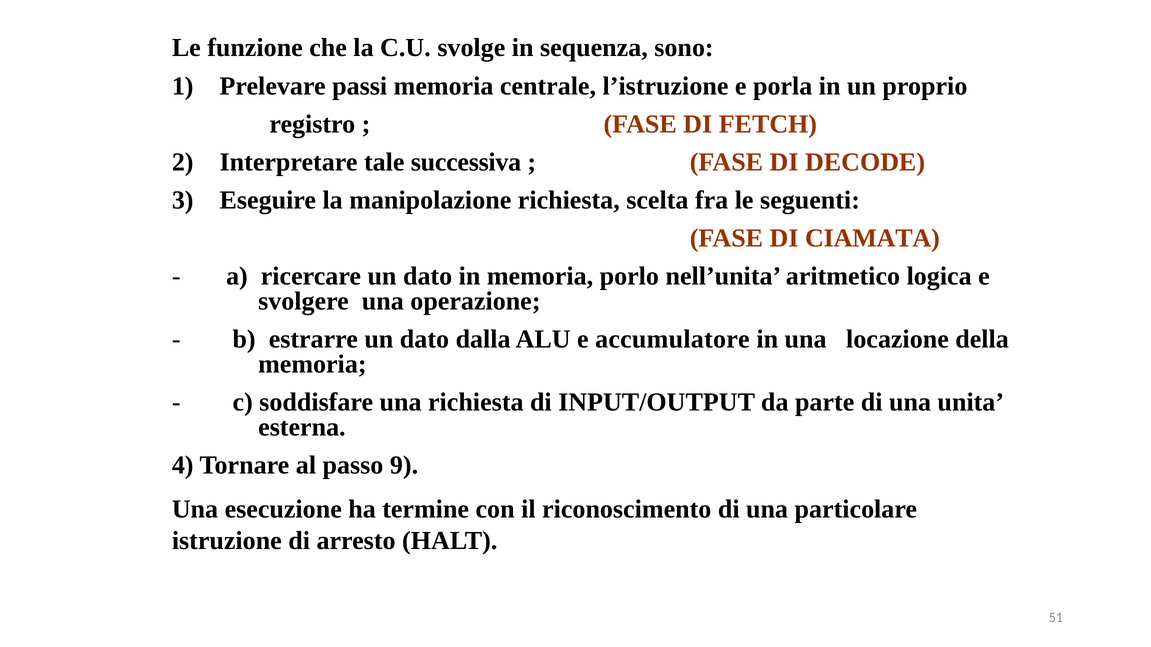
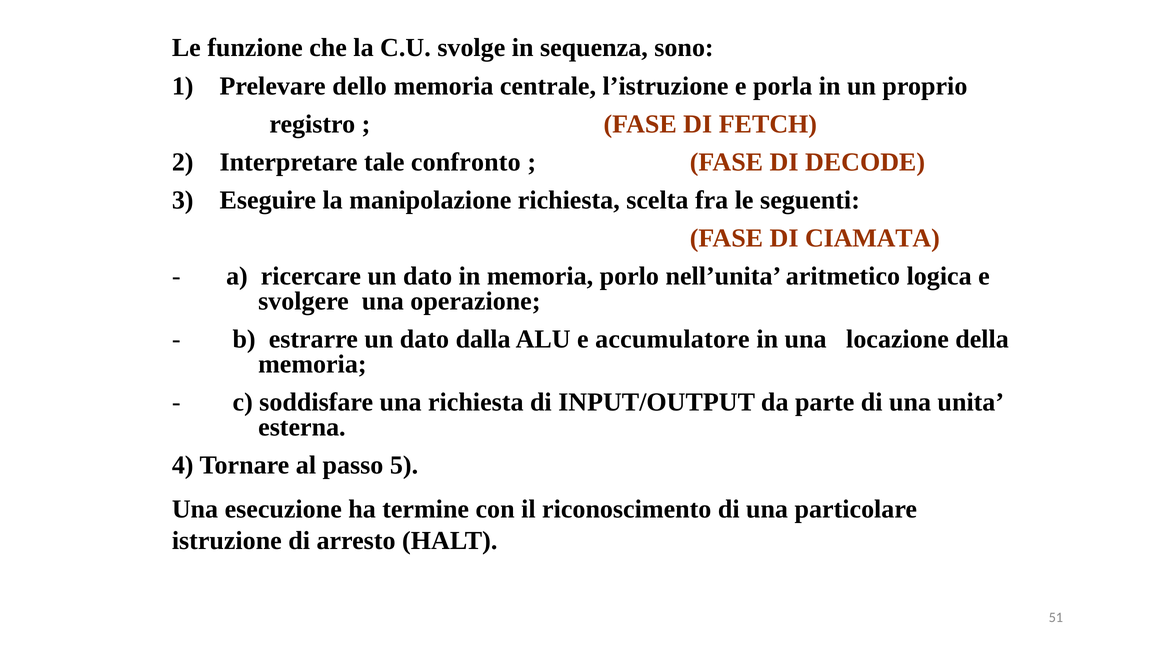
passi: passi -> dello
successiva: successiva -> confronto
9: 9 -> 5
